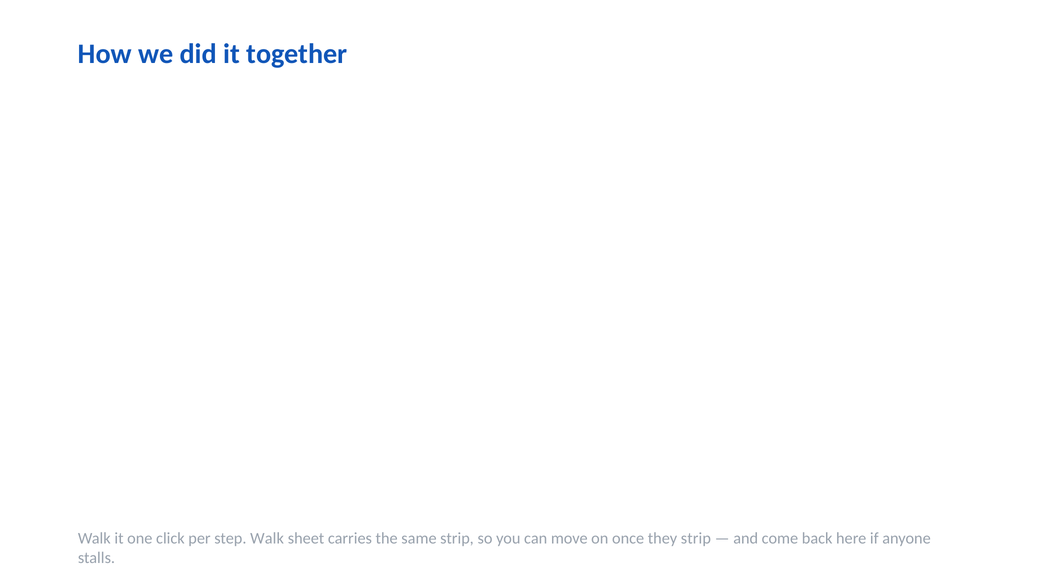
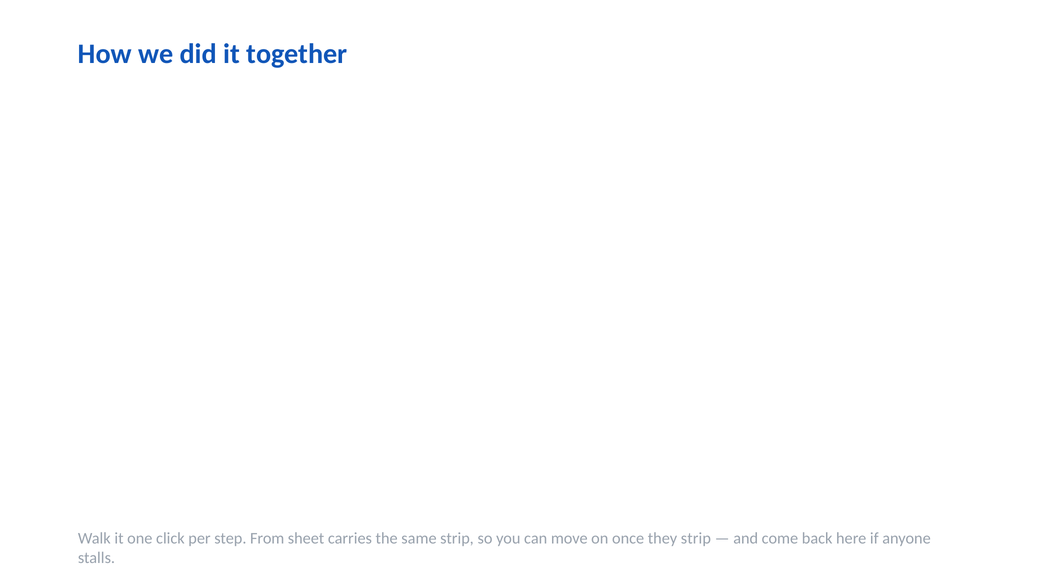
step Walk: Walk -> From
